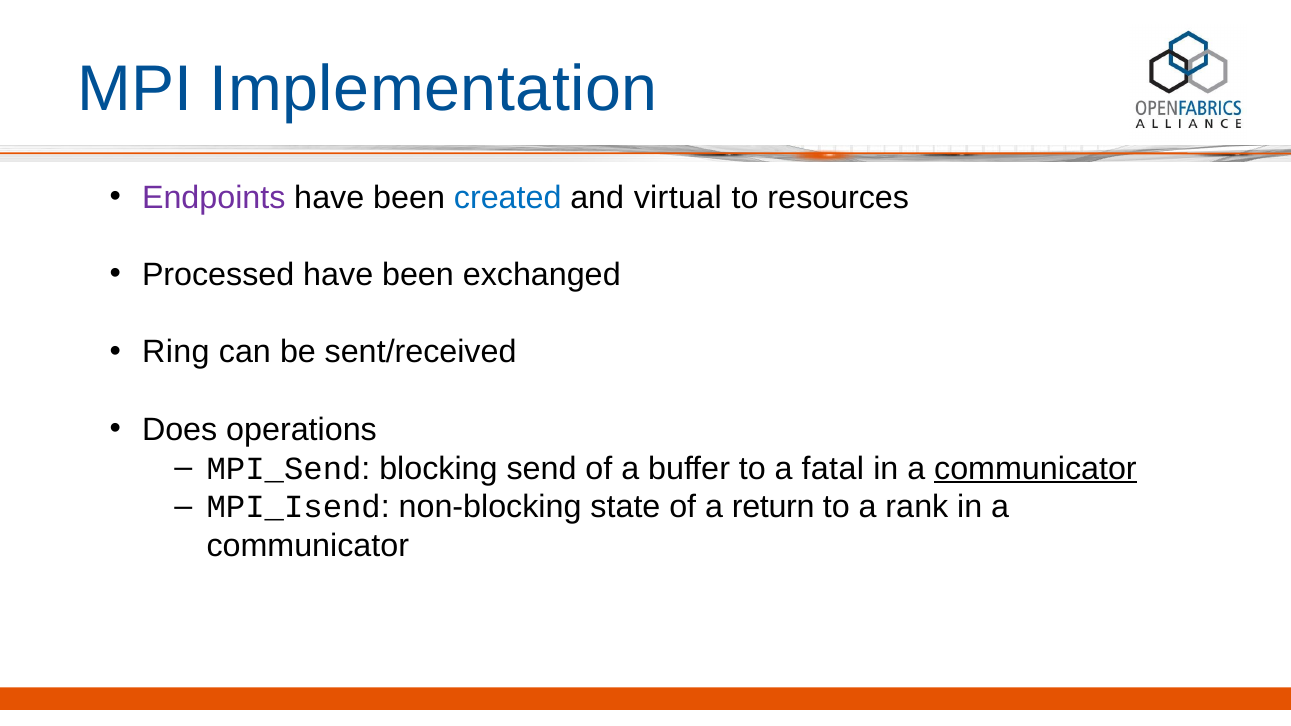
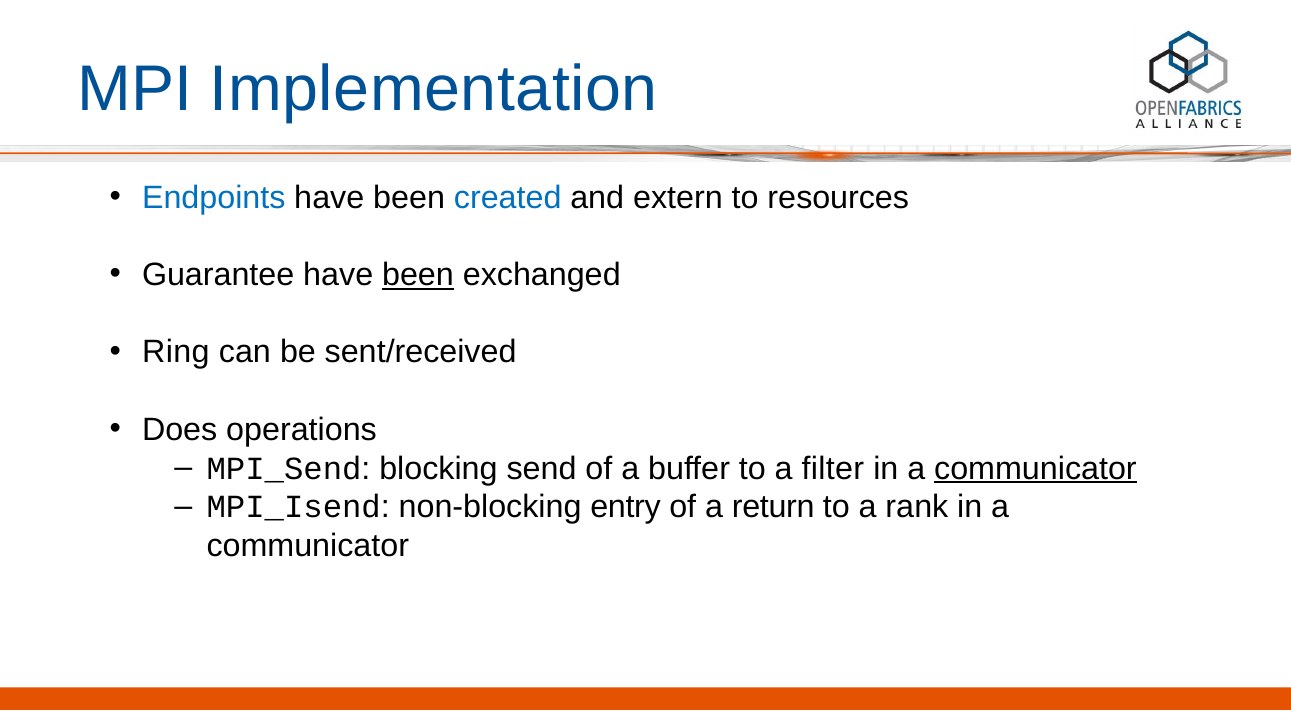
Endpoints colour: purple -> blue
virtual: virtual -> extern
Processed: Processed -> Guarantee
been at (418, 275) underline: none -> present
fatal: fatal -> filter
state: state -> entry
